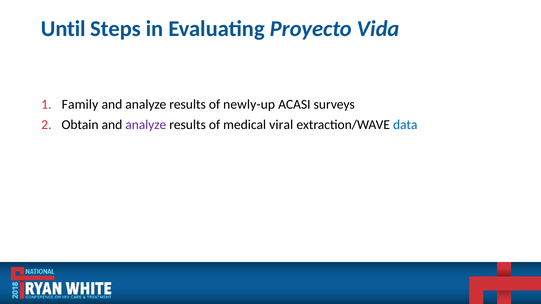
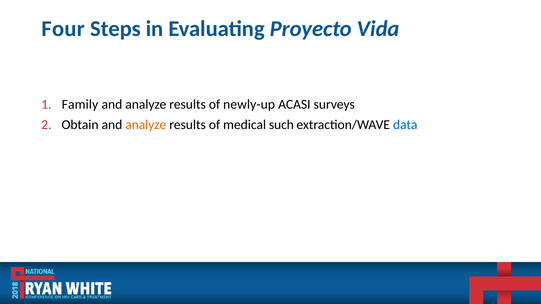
Until: Until -> Four
analyze at (146, 125) colour: purple -> orange
viral: viral -> such
